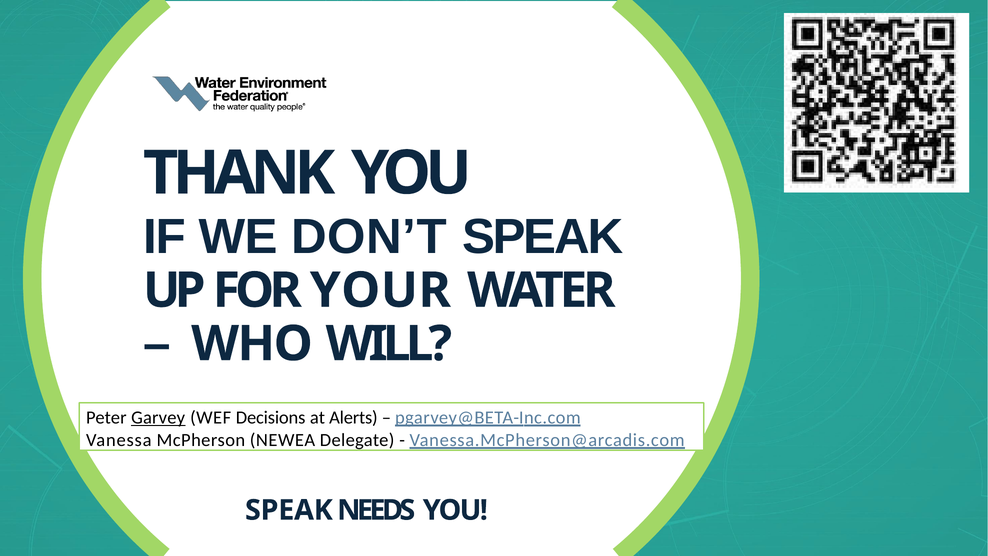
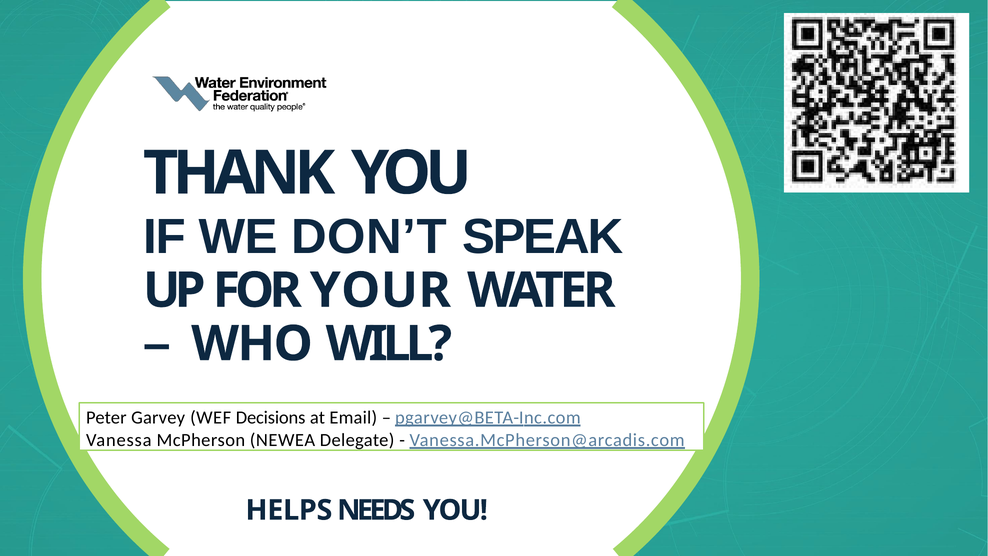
Garvey underline: present -> none
Alerts: Alerts -> Email
SPEAK at (289, 510): SPEAK -> HELPS
